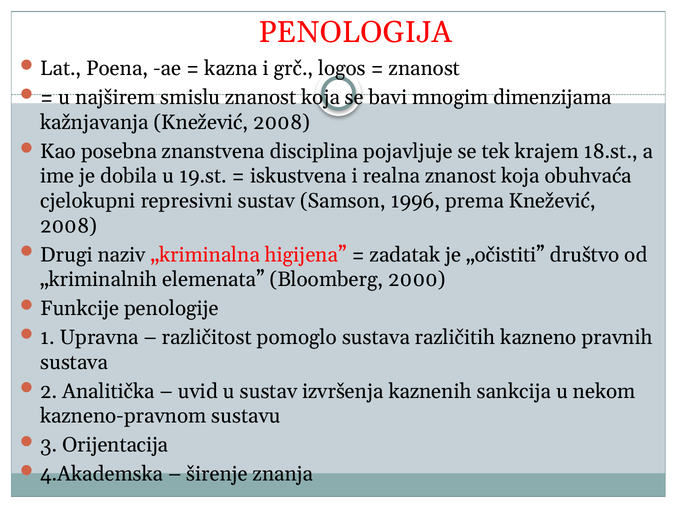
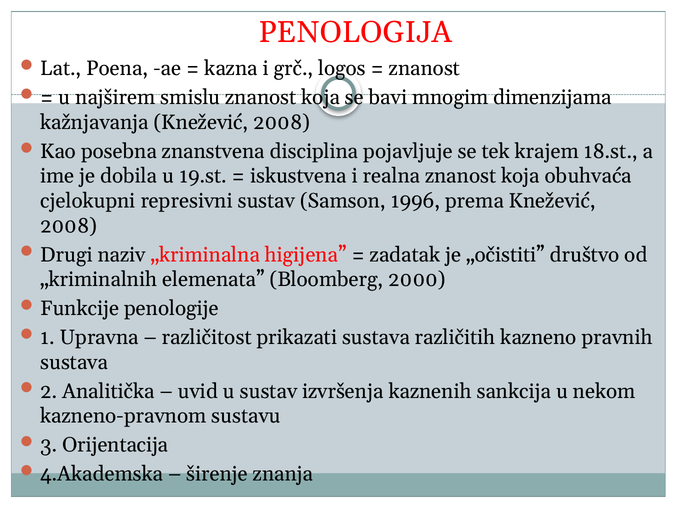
pomoglo: pomoglo -> prikazati
